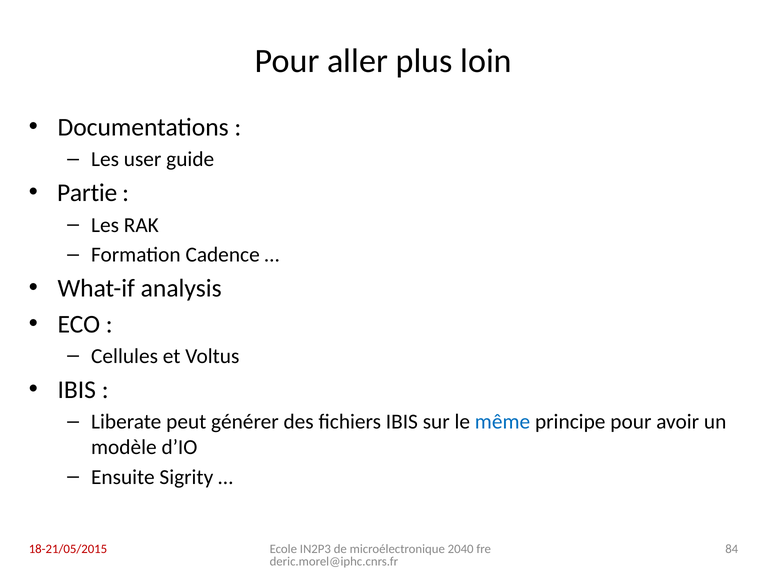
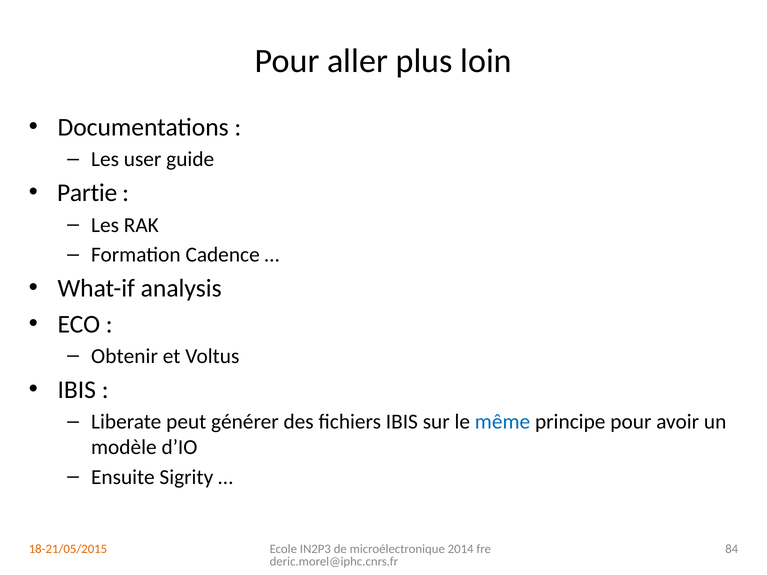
Cellules: Cellules -> Obtenir
2040: 2040 -> 2014
18-21/05/2015 colour: red -> orange
